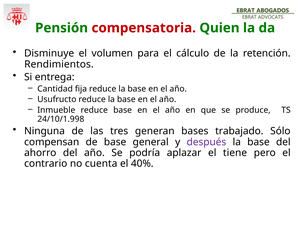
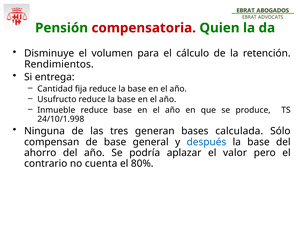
trabajado: trabajado -> calculada
después colour: purple -> blue
tiene: tiene -> valor
40%: 40% -> 80%
